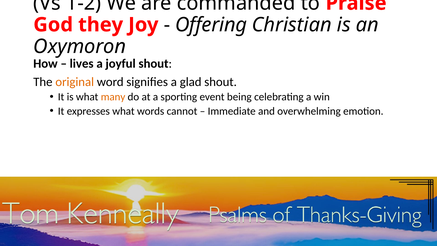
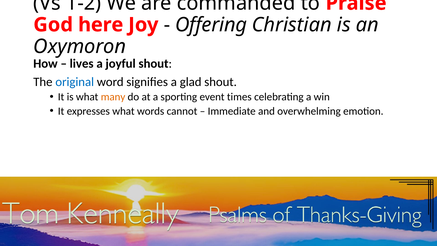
they: they -> here
original colour: orange -> blue
being: being -> times
